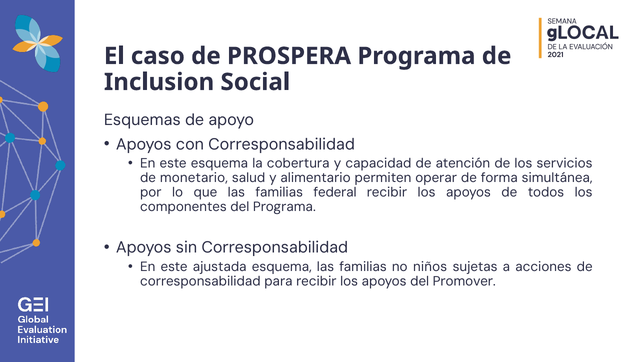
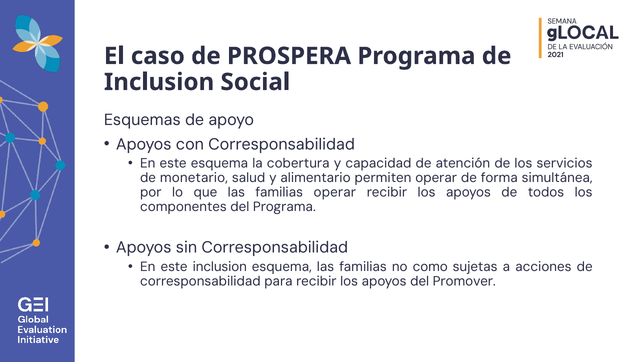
familias federal: federal -> operar
este ajustada: ajustada -> inclusion
niños: niños -> como
